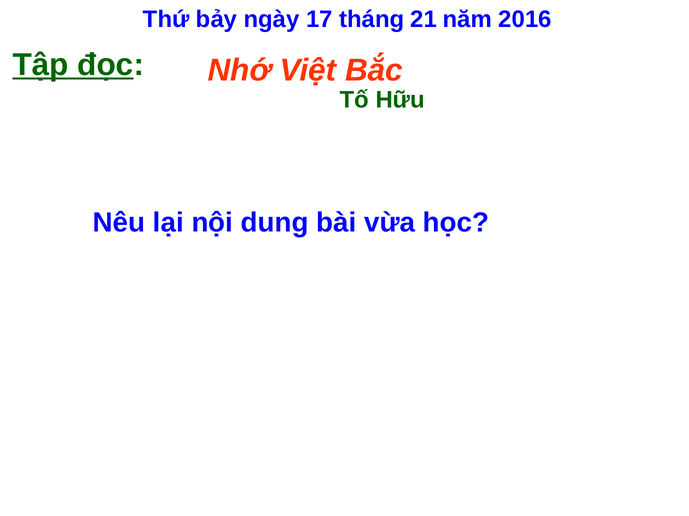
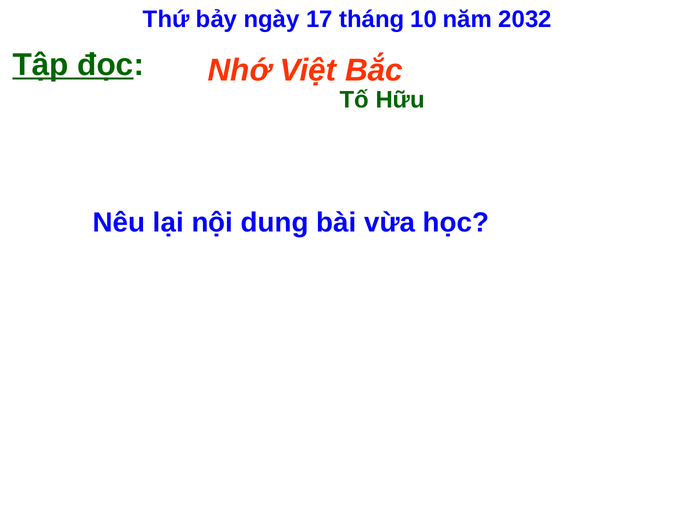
21: 21 -> 10
2016: 2016 -> 2032
